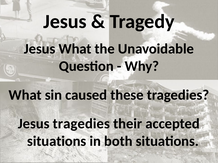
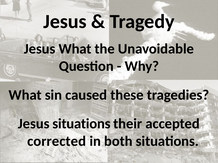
Jesus tragedies: tragedies -> situations
situations at (57, 142): situations -> corrected
